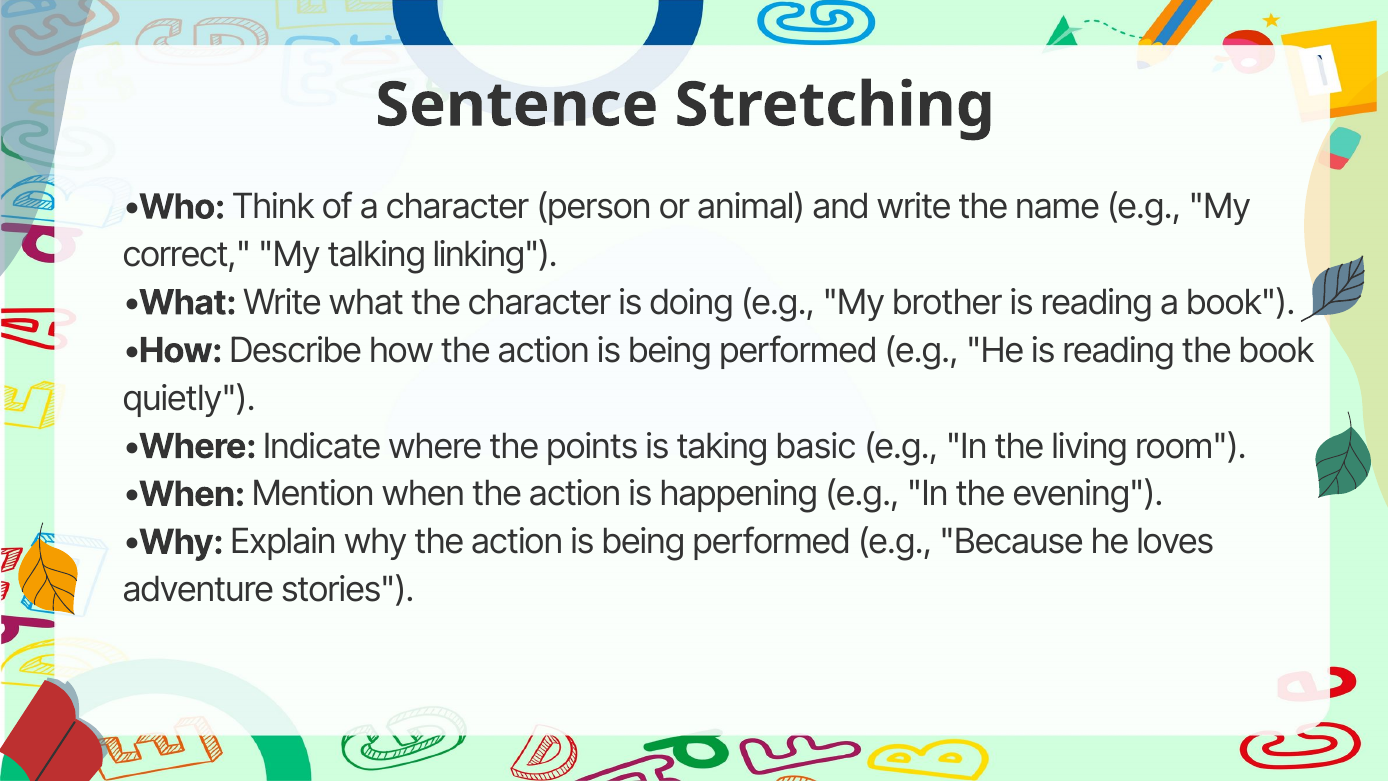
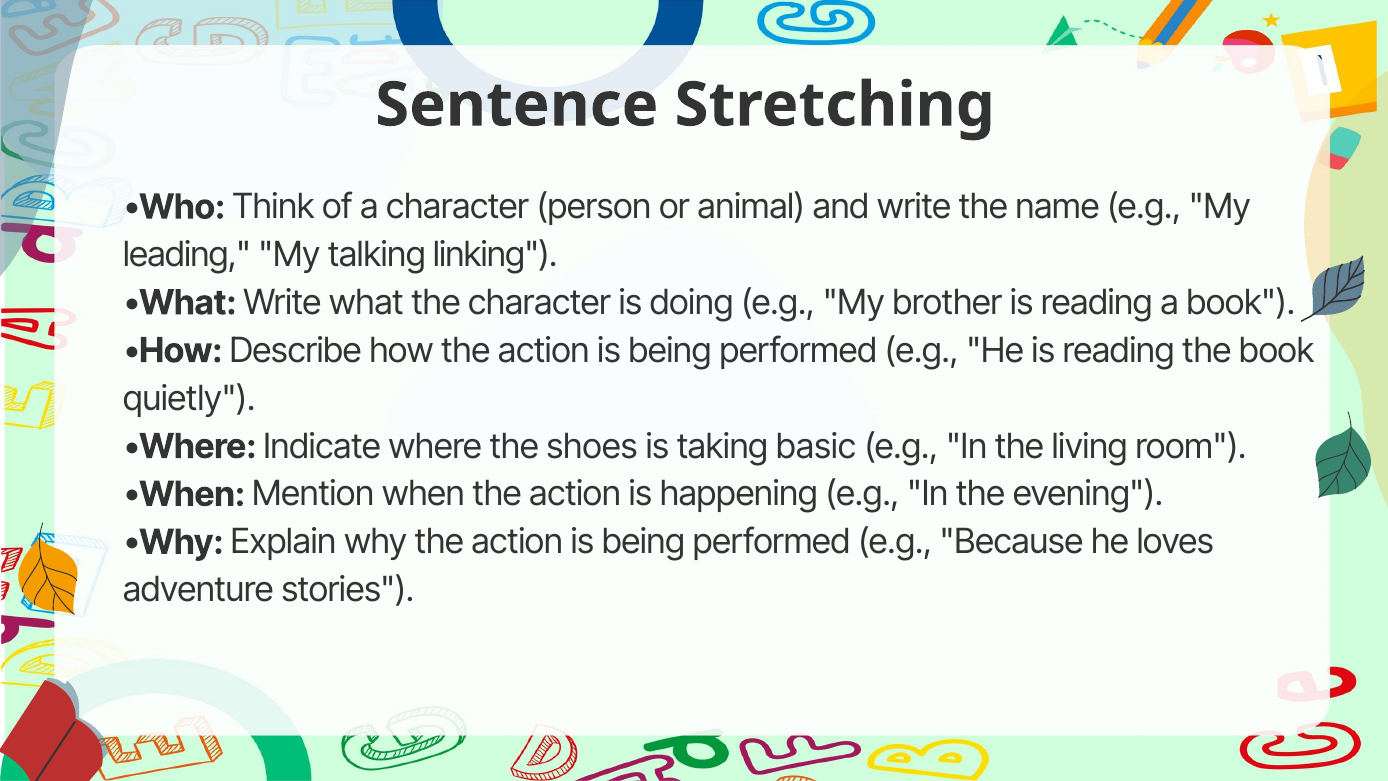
correct: correct -> leading
points: points -> shoes
